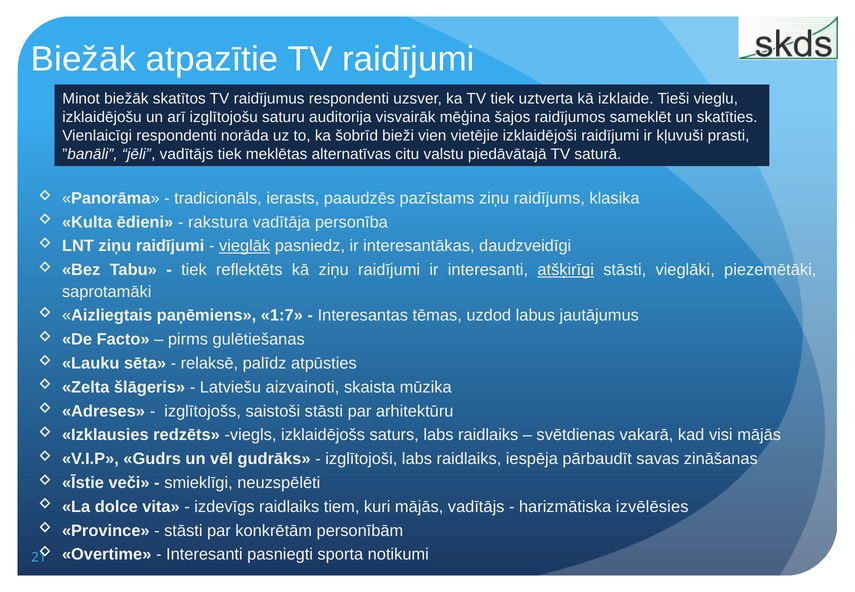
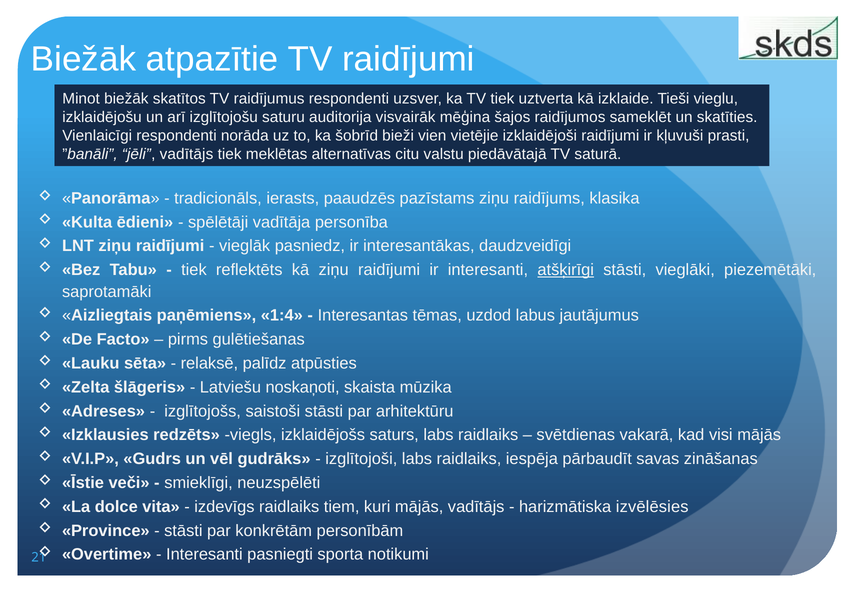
rakstura: rakstura -> spēlētāji
vieglāk underline: present -> none
1:7: 1:7 -> 1:4
aizvainoti: aizvainoti -> noskaņoti
